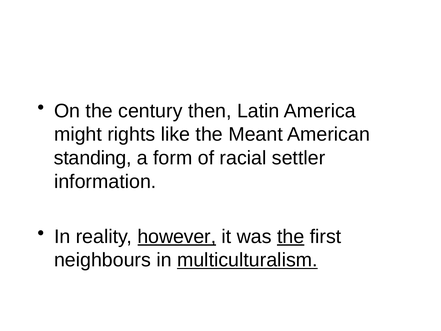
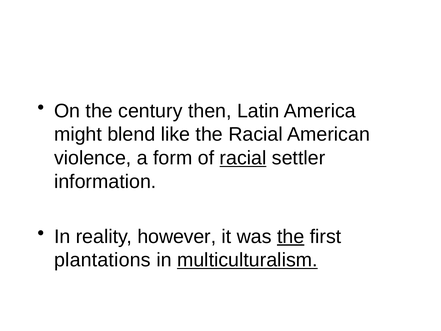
rights: rights -> blend
the Meant: Meant -> Racial
standing: standing -> violence
racial at (243, 158) underline: none -> present
however underline: present -> none
neighbours: neighbours -> plantations
